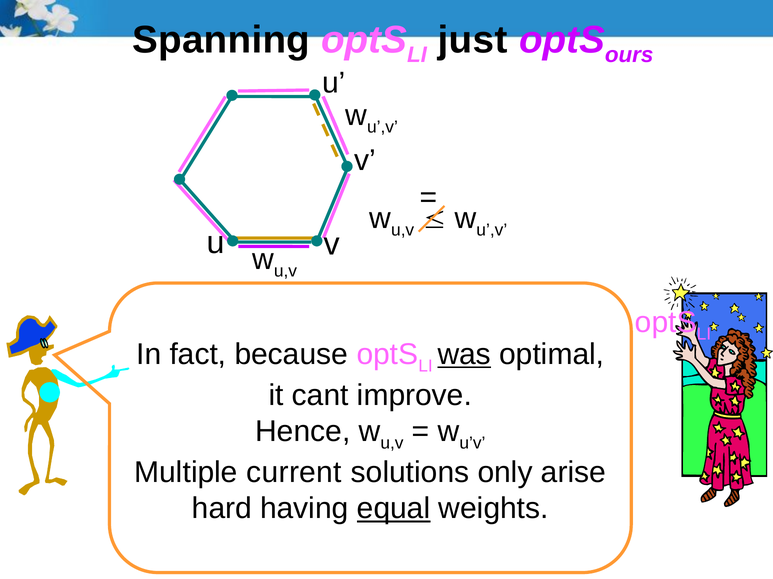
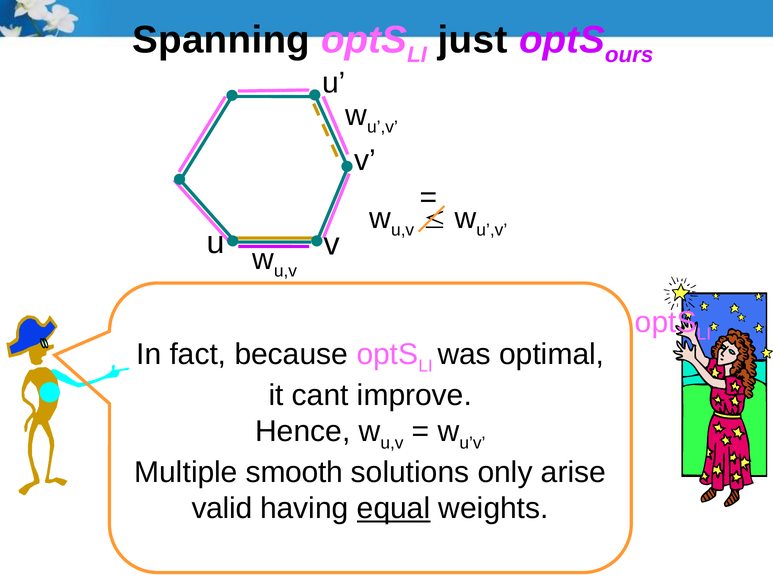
was underline: present -> none
current: current -> smooth
hard: hard -> valid
